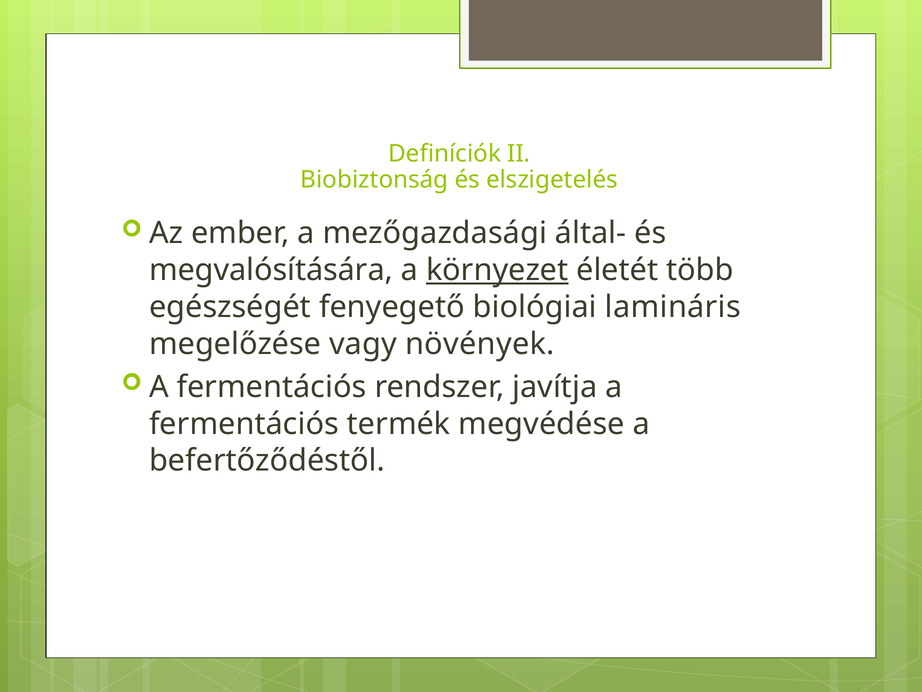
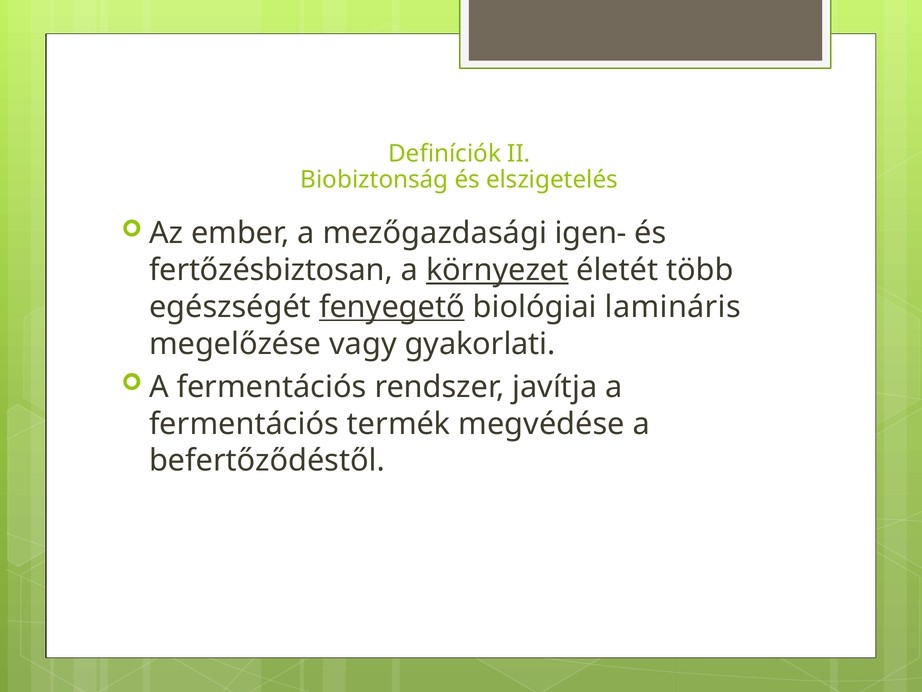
által-: által- -> igen-
megvalósítására: megvalósítására -> fertőzésbiztosan
fenyegető underline: none -> present
növények: növények -> gyakorlati
